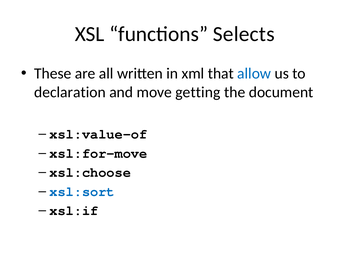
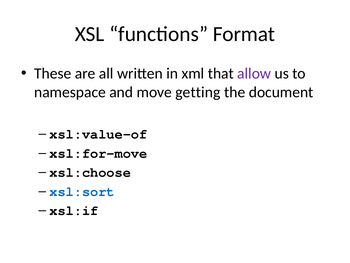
Selects: Selects -> Format
allow colour: blue -> purple
declaration: declaration -> namespace
